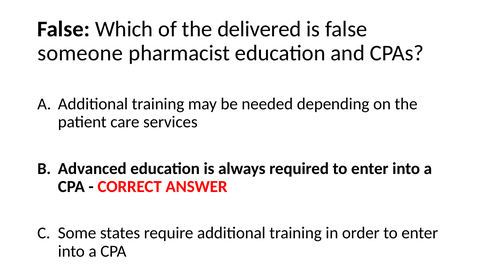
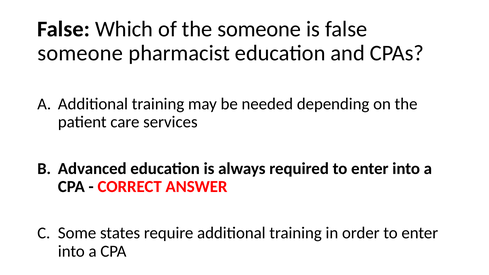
the delivered: delivered -> someone
